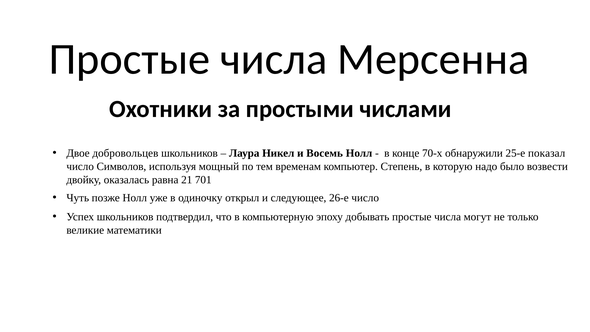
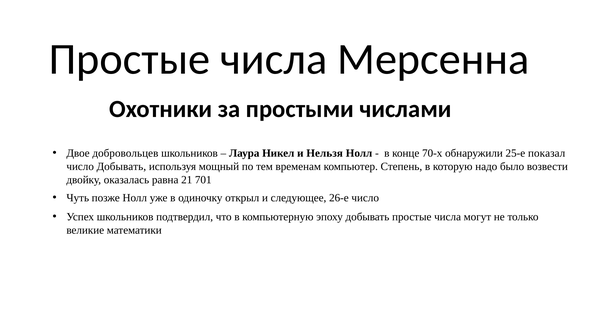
Восемь: Восемь -> Нельзя
число Символов: Символов -> Добывать
